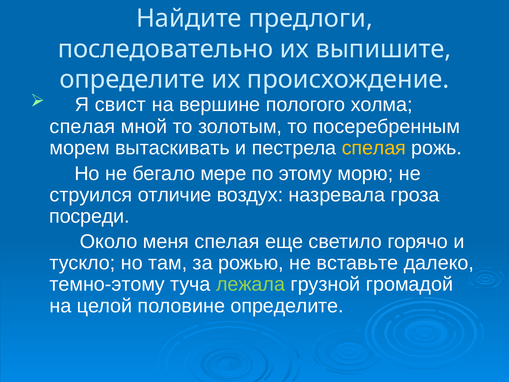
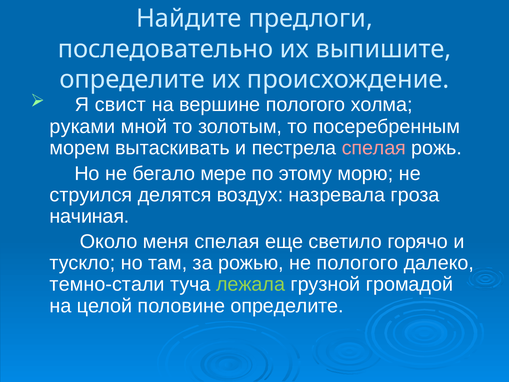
спелая at (82, 127): спелая -> руками
спелая at (374, 148) colour: yellow -> pink
отличие: отличие -> делятся
посреди: посреди -> начиная
не вставьте: вставьте -> пологого
темно-этому: темно-этому -> темно-стали
